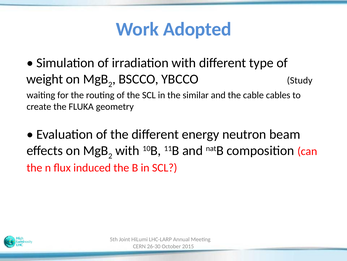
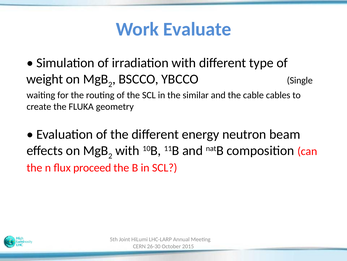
Adopted: Adopted -> Evaluate
Study: Study -> Single
induced: induced -> proceed
